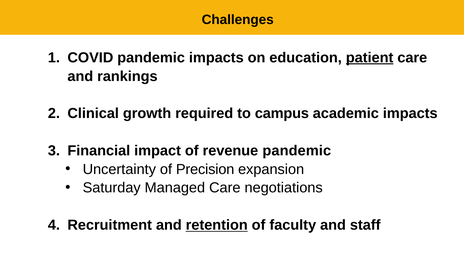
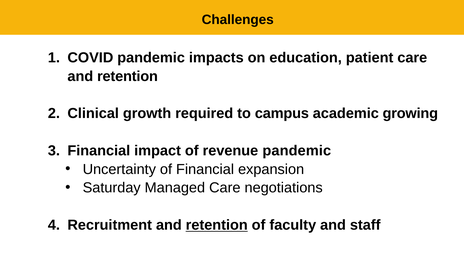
patient underline: present -> none
rankings at (127, 76): rankings -> retention
academic impacts: impacts -> growing
of Precision: Precision -> Financial
